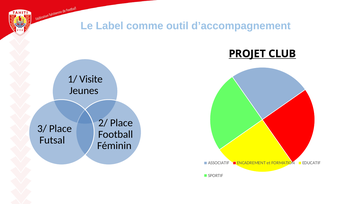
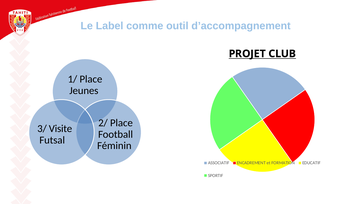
Visite at (91, 79): Visite -> Place
Place at (60, 129): Place -> Visite
